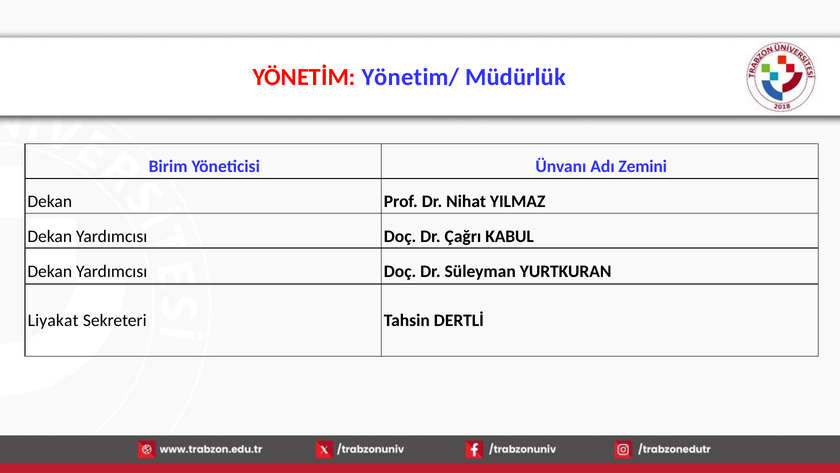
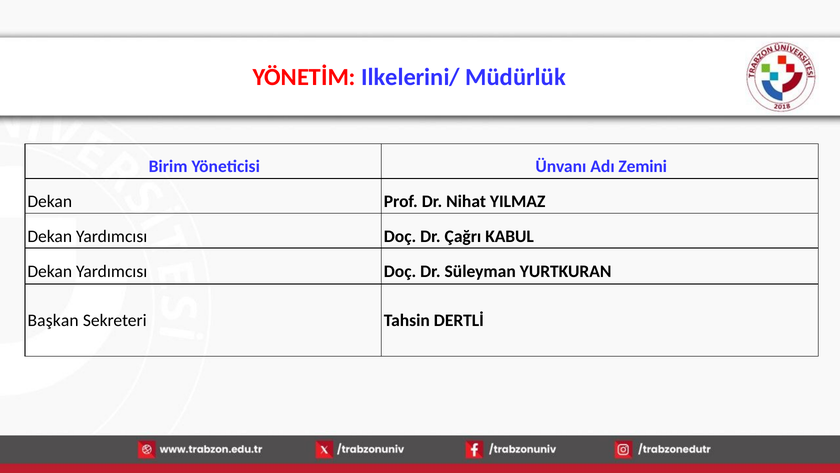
Yönetim/: Yönetim/ -> Ilkelerini/
Liyakat: Liyakat -> Başkan
